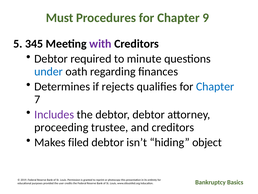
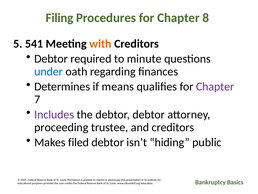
Must: Must -> Filing
9: 9 -> 8
345: 345 -> 541
with colour: purple -> orange
rejects: rejects -> means
Chapter at (215, 86) colour: blue -> purple
object: object -> public
